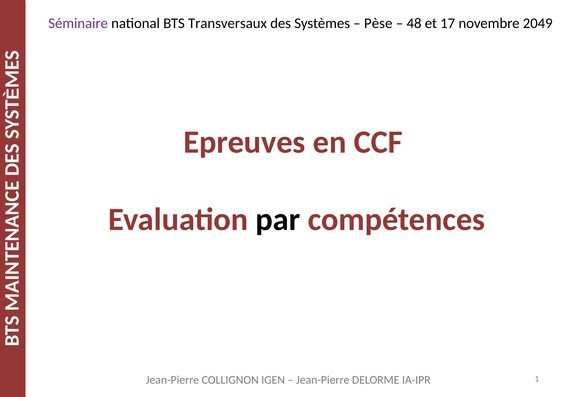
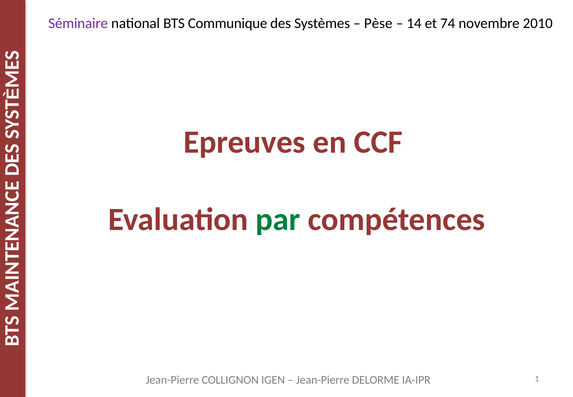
Transversaux: Transversaux -> Communique
48: 48 -> 14
17: 17 -> 74
2049: 2049 -> 2010
par colour: black -> green
